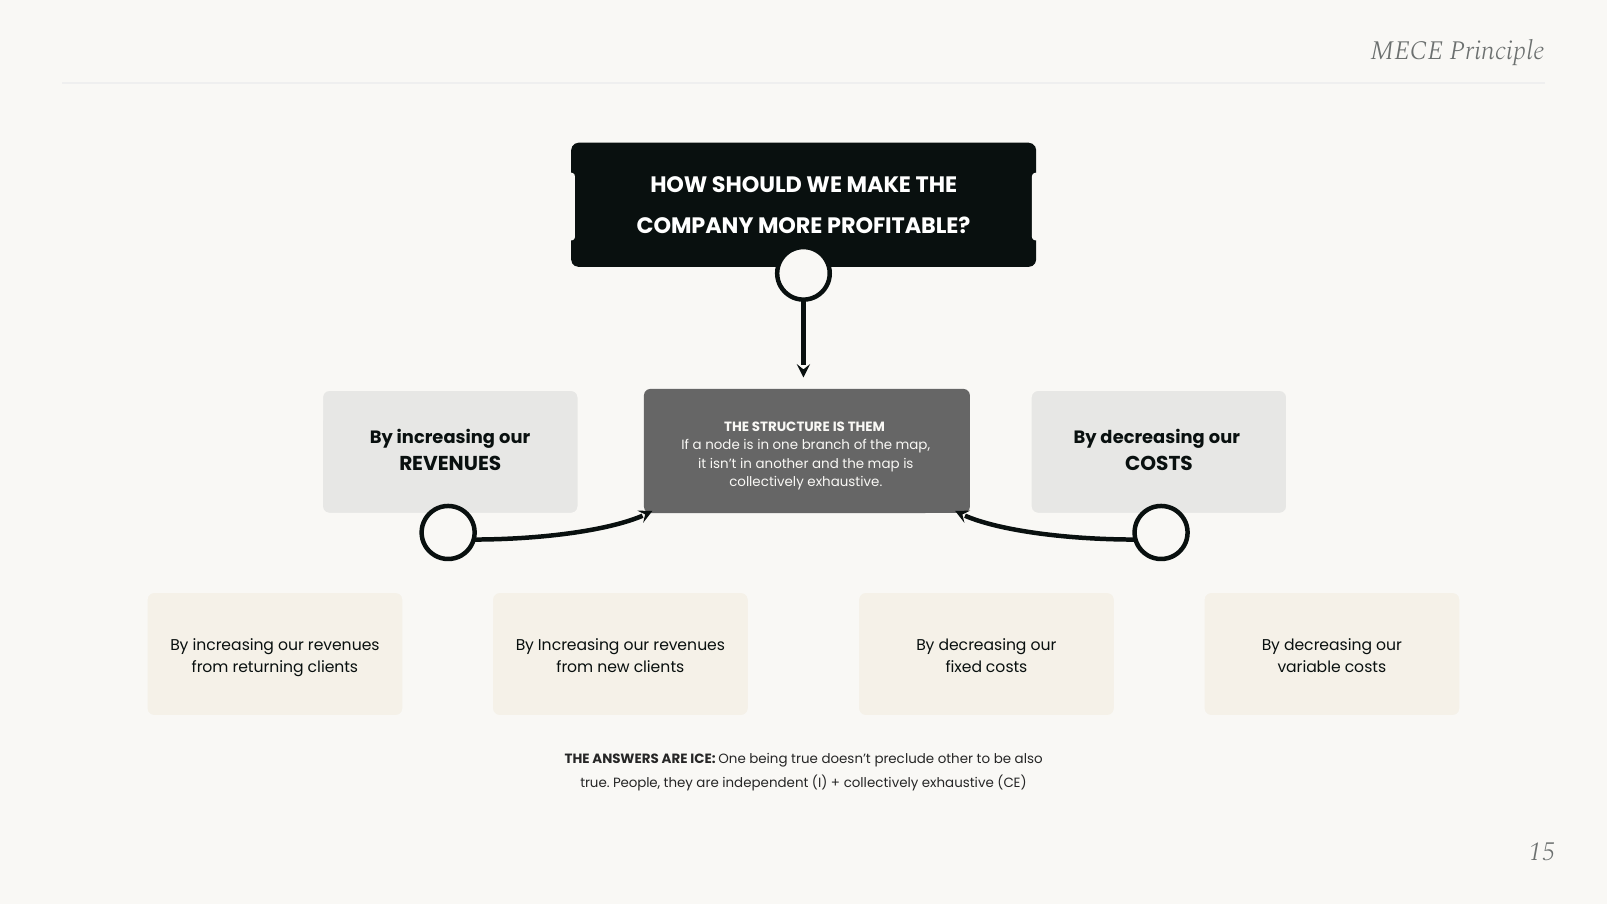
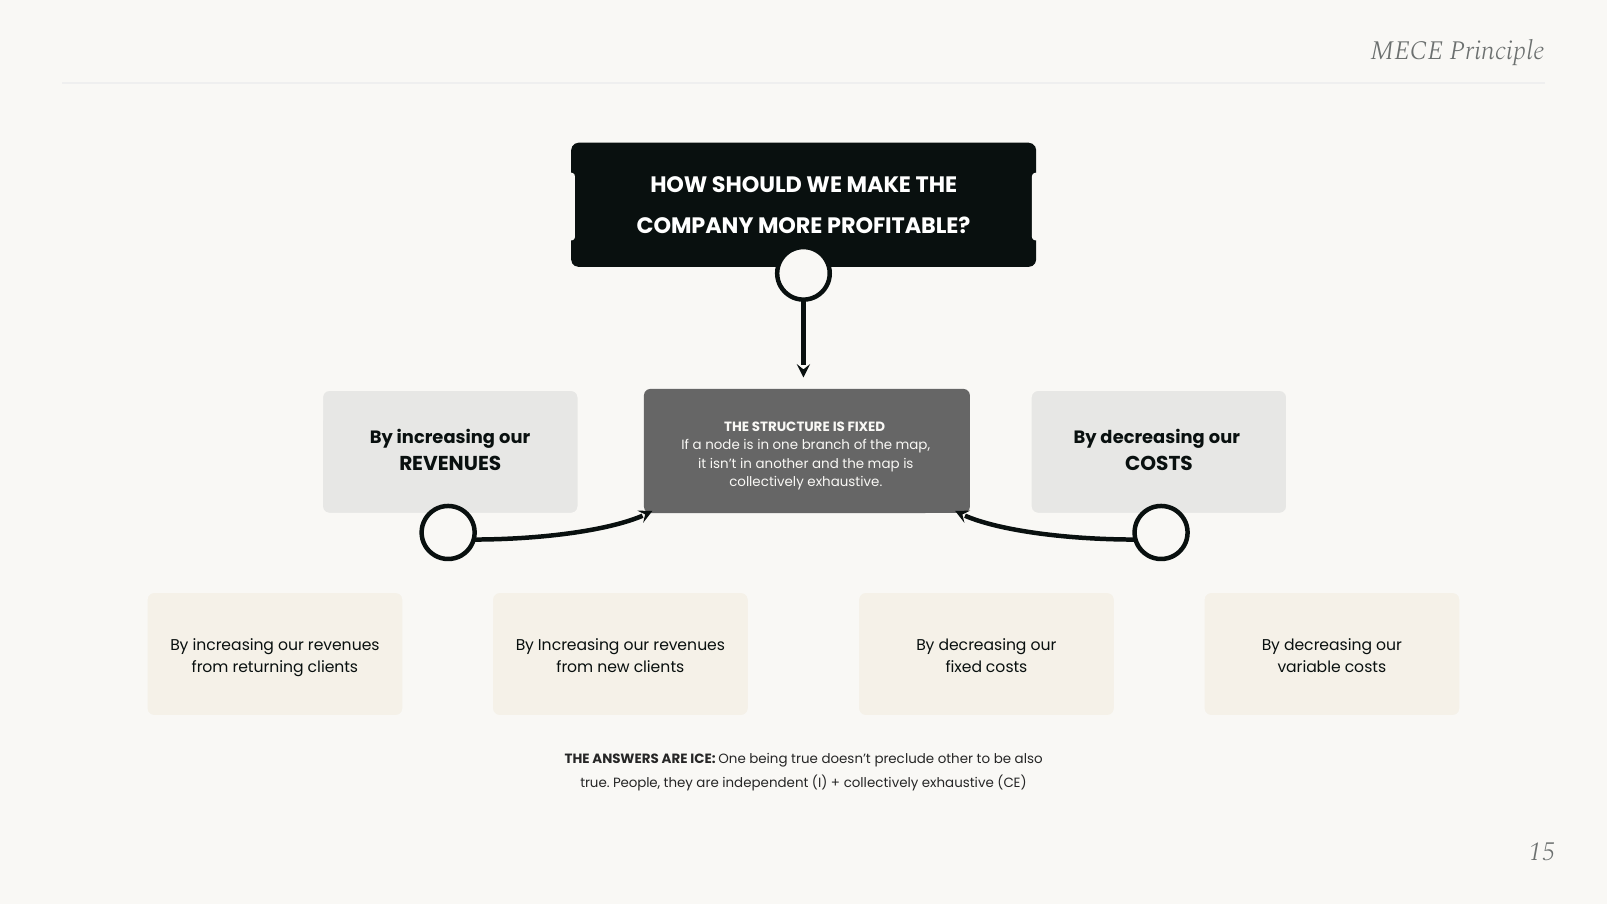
IS THEM: THEM -> FIXED
